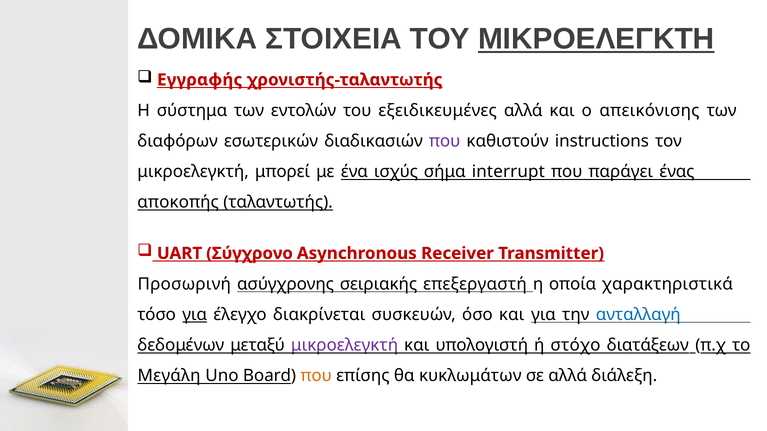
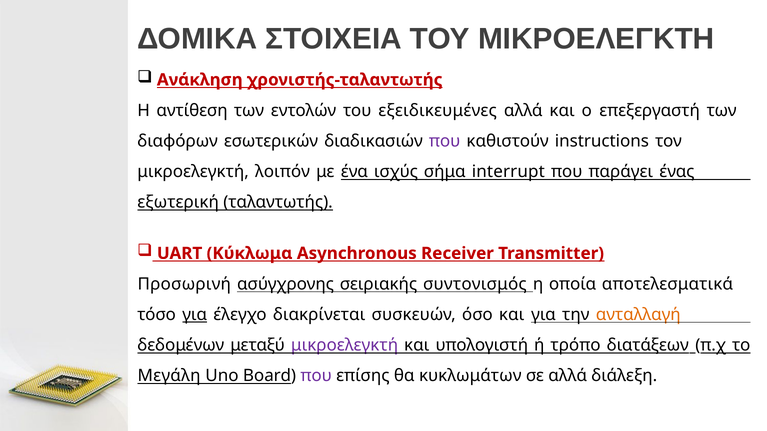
ΜΙΚΡΟΕΛΕΓΚΤΗ underline: present -> none
Εγγραφής: Εγγραφής -> Ανάκληση
σύστημα: σύστημα -> αντίθεση
απεικόνισης: απεικόνισης -> επεξεργαστή
μπορεί: μπορεί -> λοιπόν
αποκοπής: αποκοπής -> εξωτερική
Σύγχρονο: Σύγχρονο -> Κύκλωμα
επεξεργαστή: επεξεργαστή -> συντονισμός
χαρακτηριστικά: χαρακτηριστικά -> αποτελεσματικά
ανταλλαγή colour: blue -> orange
στόχο: στόχο -> τρόπο
που at (316, 376) colour: orange -> purple
